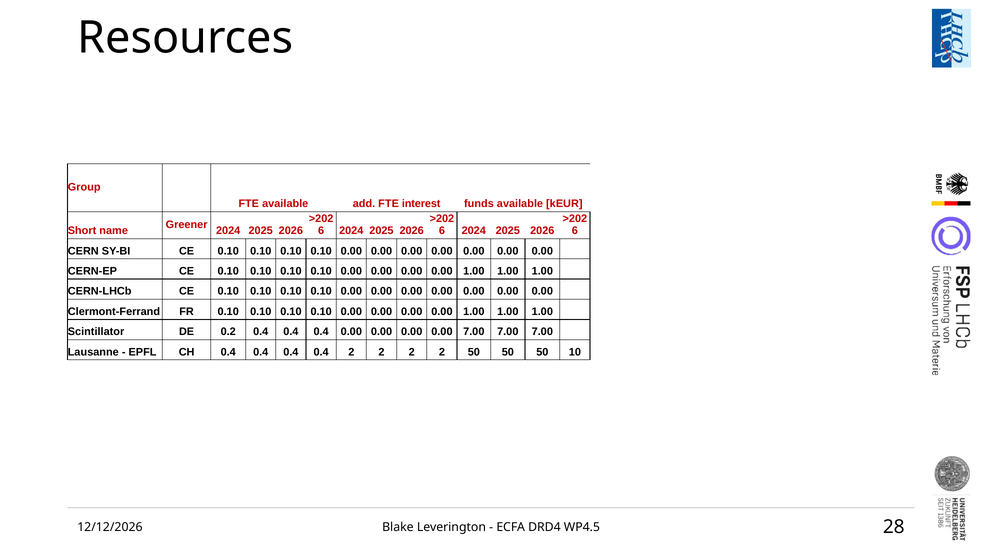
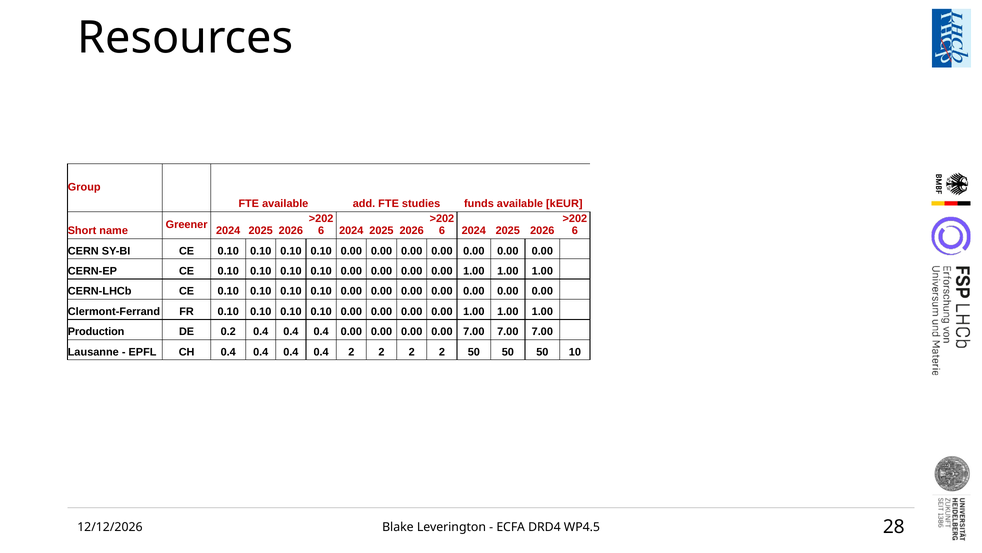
interest: interest -> studies
Scintillator: Scintillator -> Production
